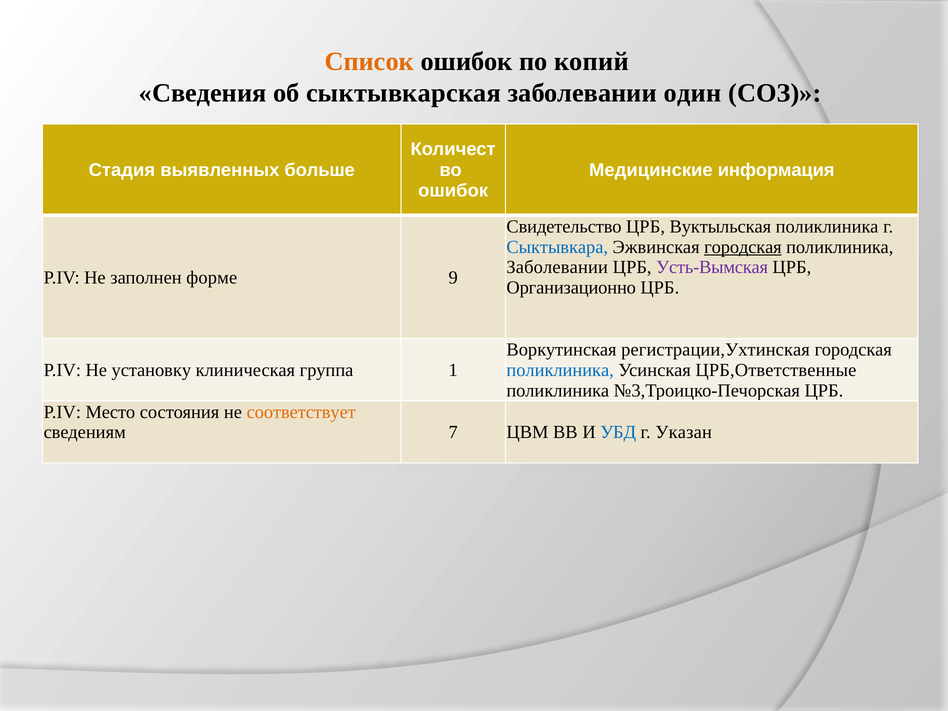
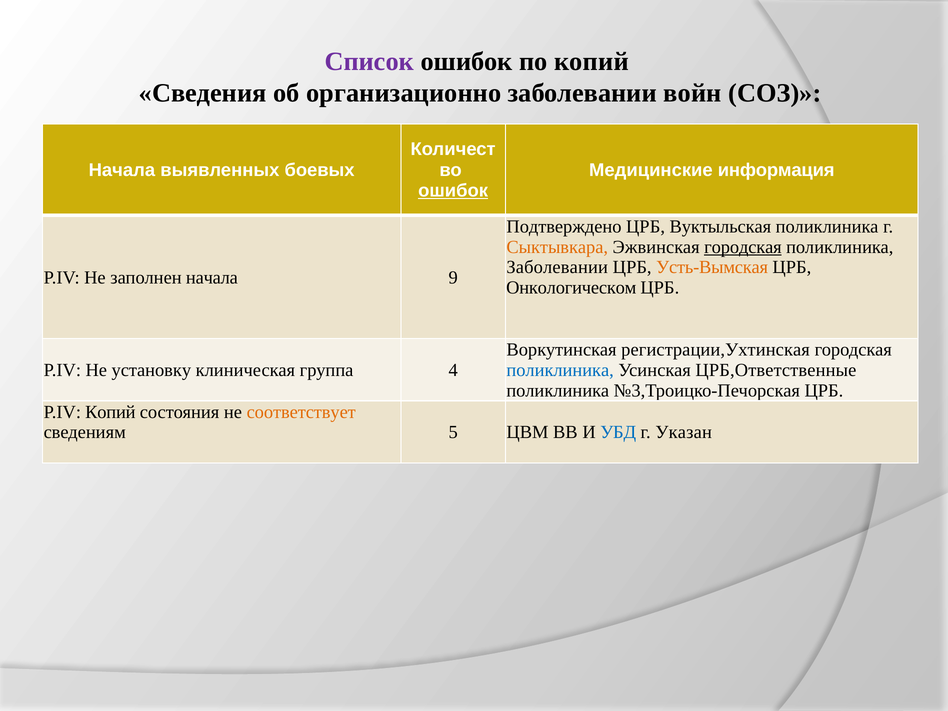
Список colour: orange -> purple
сыктывкарская: сыктывкарская -> организационно
один: один -> войн
Стадия at (122, 170): Стадия -> Начала
больше: больше -> боевых
ошибок at (453, 191) underline: none -> present
Свидетельство: Свидетельство -> Подтверждено
Сыктывкара colour: blue -> orange
Усть-Вымская colour: purple -> orange
заполнен форме: форме -> начала
Организационно: Организационно -> Онкологическом
1: 1 -> 4
P.IV Место: Место -> Копий
7: 7 -> 5
